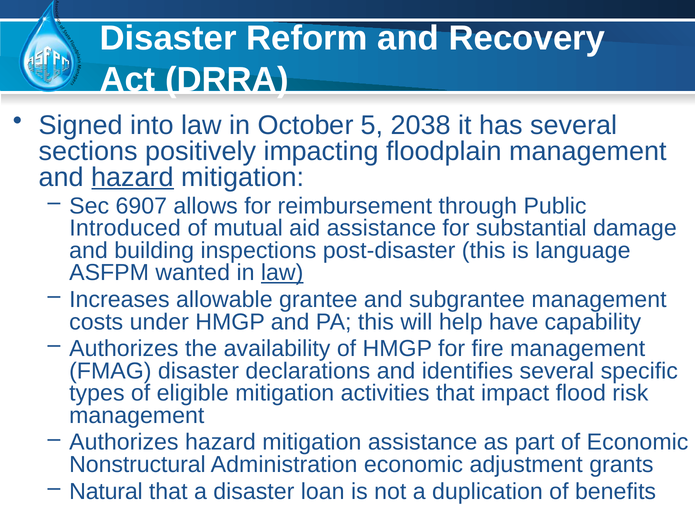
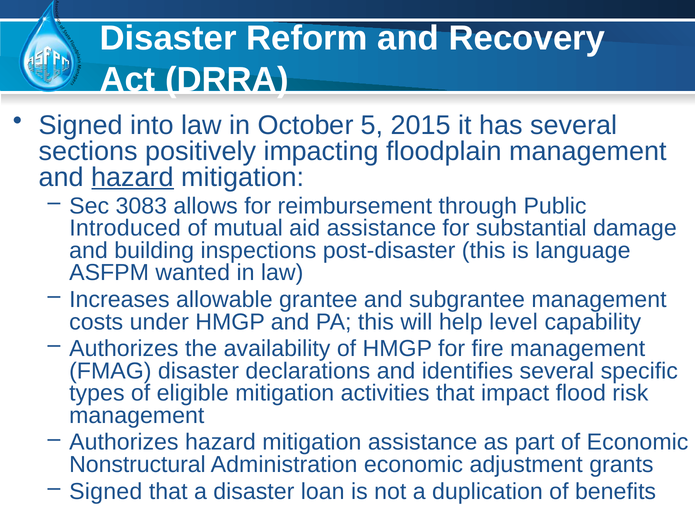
2038: 2038 -> 2015
6907: 6907 -> 3083
law at (282, 273) underline: present -> none
have: have -> level
Natural at (106, 492): Natural -> Signed
